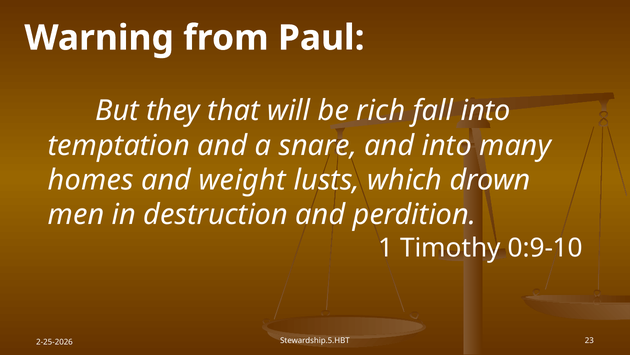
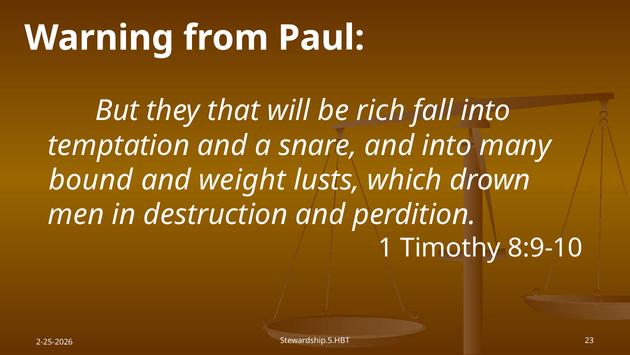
homes: homes -> bound
0:9-10: 0:9-10 -> 8:9-10
